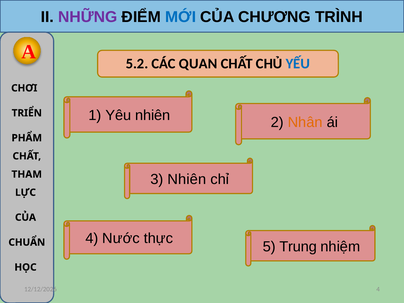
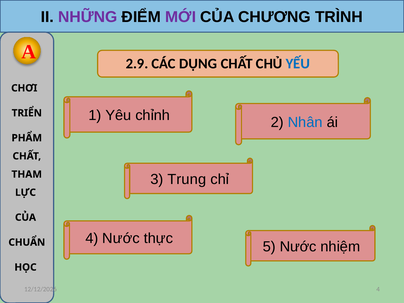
MỚI colour: blue -> purple
5.2: 5.2 -> 2.9
QUAN: QUAN -> DỤNG
Yêu nhiên: nhiên -> chỉnh
Nhân colour: orange -> blue
3 Nhiên: Nhiên -> Trung
5 Trung: Trung -> Nước
